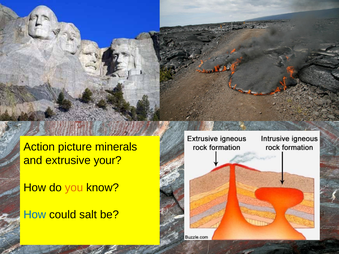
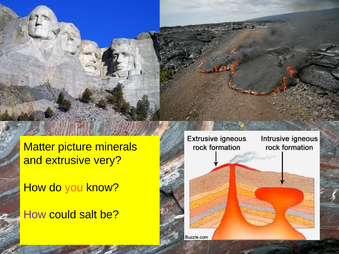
Action: Action -> Matter
your: your -> very
How at (35, 215) colour: blue -> purple
